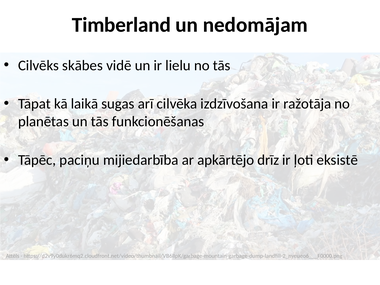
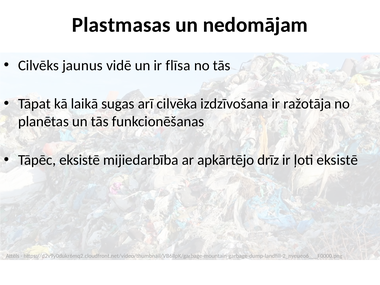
Timberland: Timberland -> Plastmasas
skābes: skābes -> jaunus
lielu: lielu -> flīsa
Tāpēc paciņu: paciņu -> eksistē
